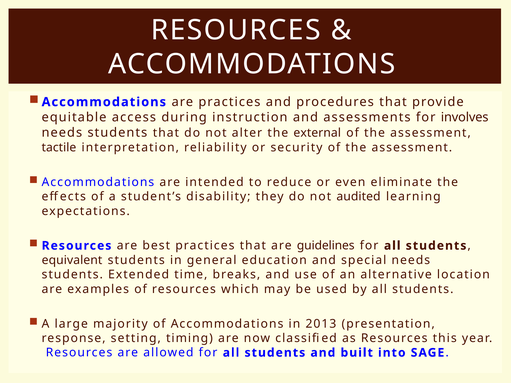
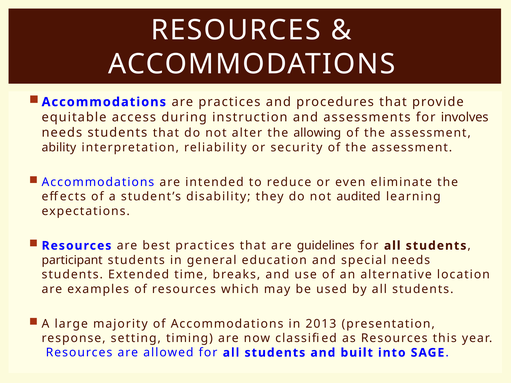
external: external -> allowing
tactile: tactile -> ability
equivalent: equivalent -> participant
